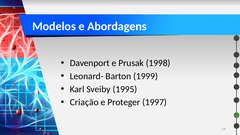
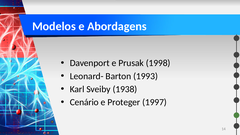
1999: 1999 -> 1993
1995: 1995 -> 1938
Criação: Criação -> Cenário
